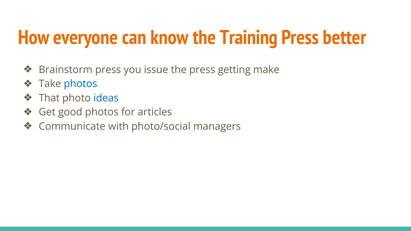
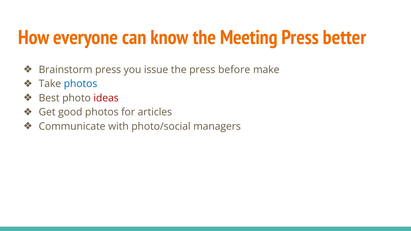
Training: Training -> Meeting
getting: getting -> before
That: That -> Best
ideas colour: blue -> red
